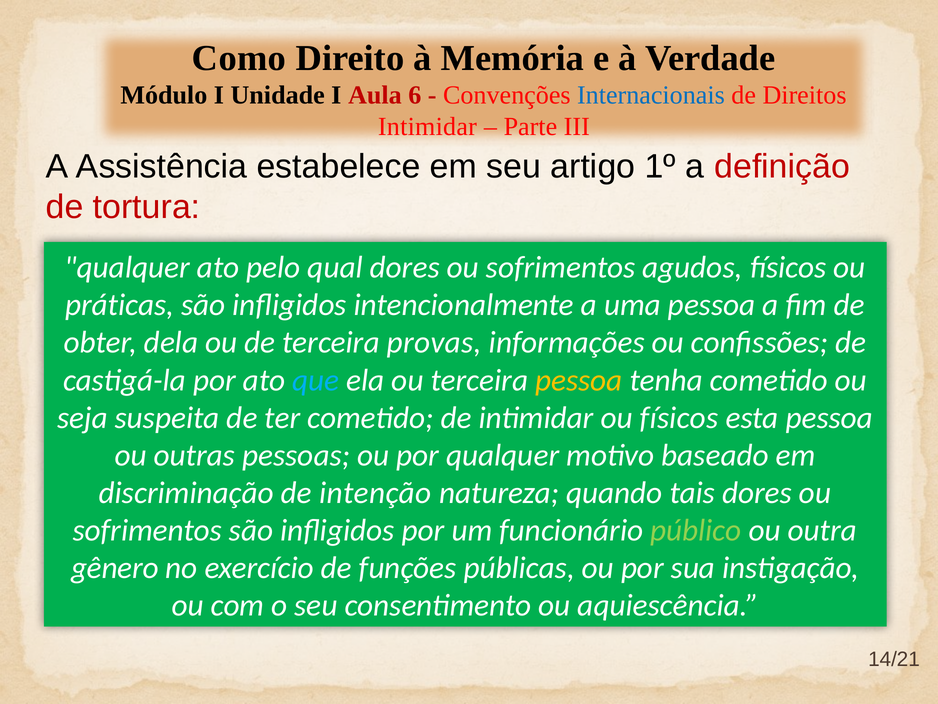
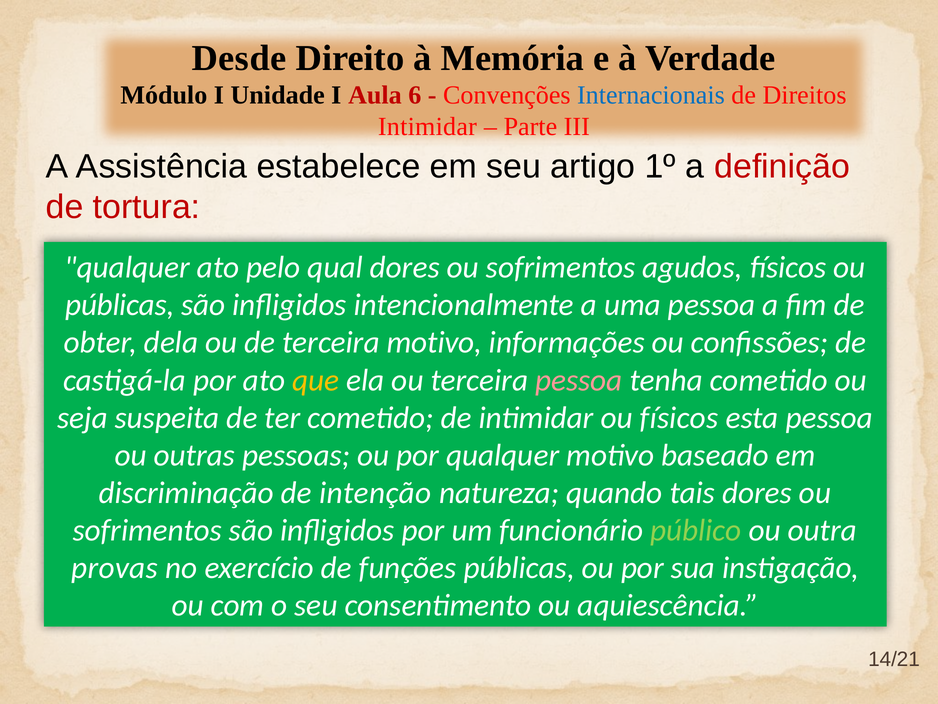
Como: Como -> Desde
práticas at (120, 305): práticas -> públicas
terceira provas: provas -> motivo
que colour: light blue -> yellow
pessoa at (579, 380) colour: yellow -> pink
gênero: gênero -> provas
